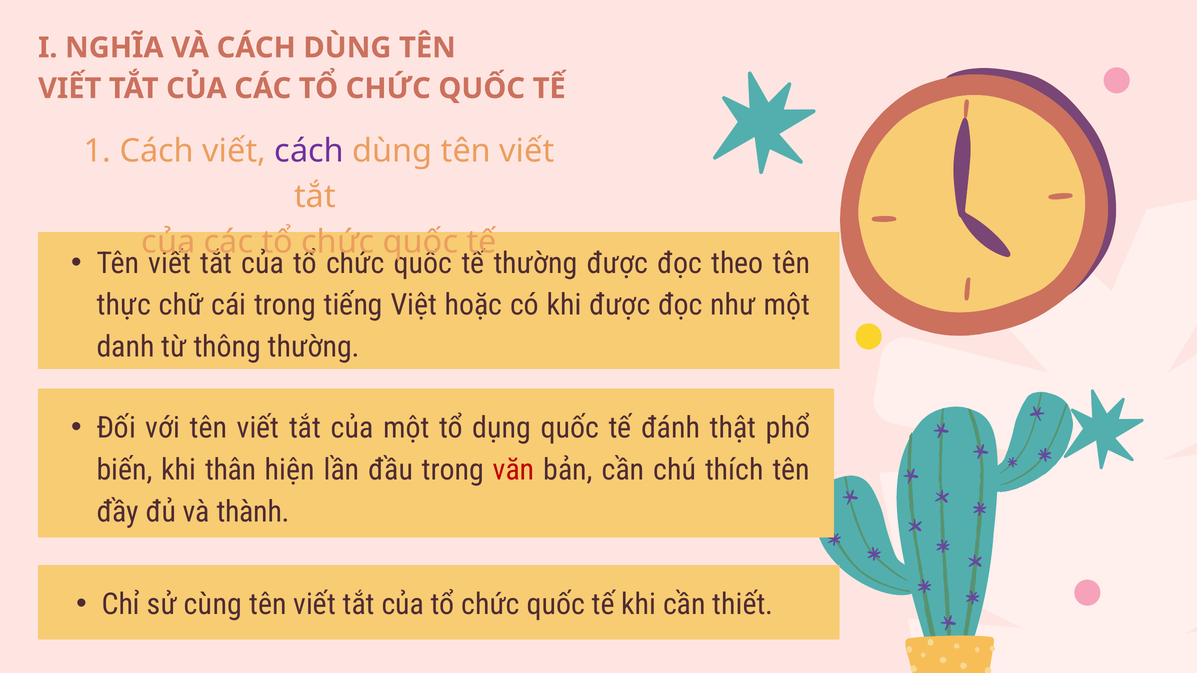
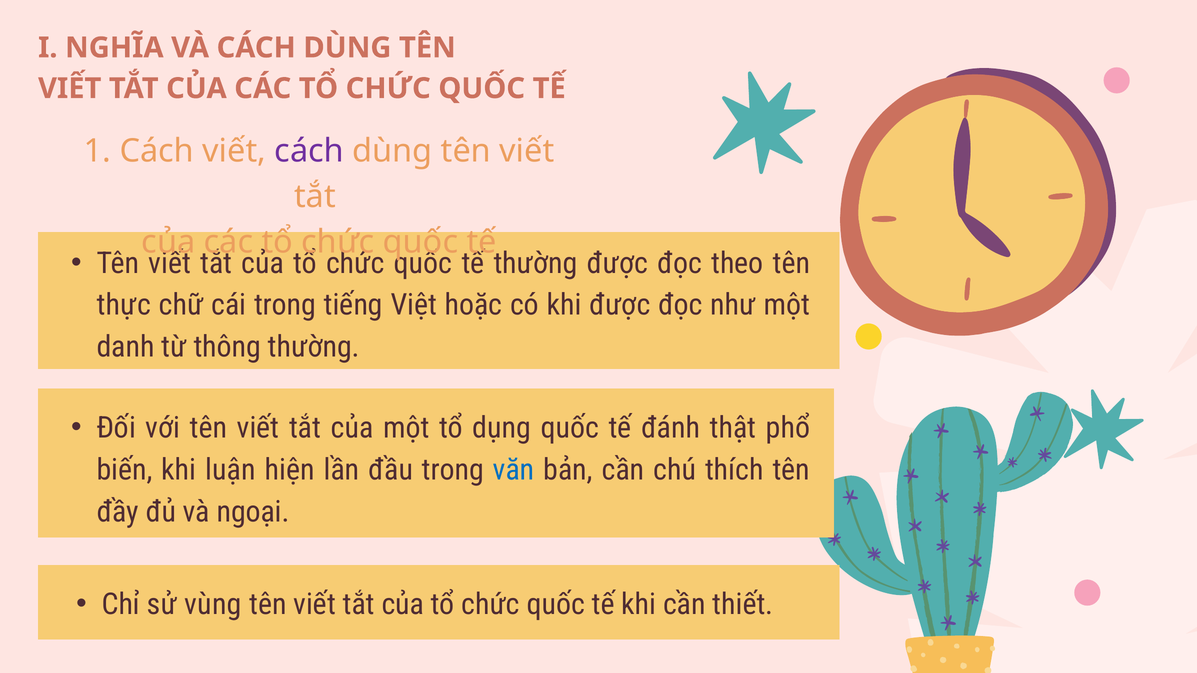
thân: thân -> luận
văn colour: red -> blue
thành: thành -> ngoại
cùng: cùng -> vùng
